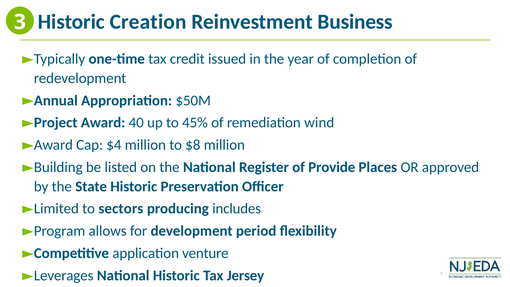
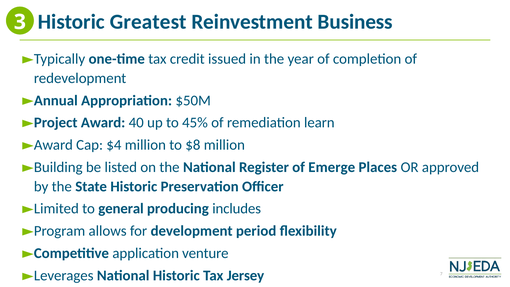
Creation: Creation -> Greatest
wind: wind -> learn
Provide: Provide -> Emerge
sectors: sectors -> general
